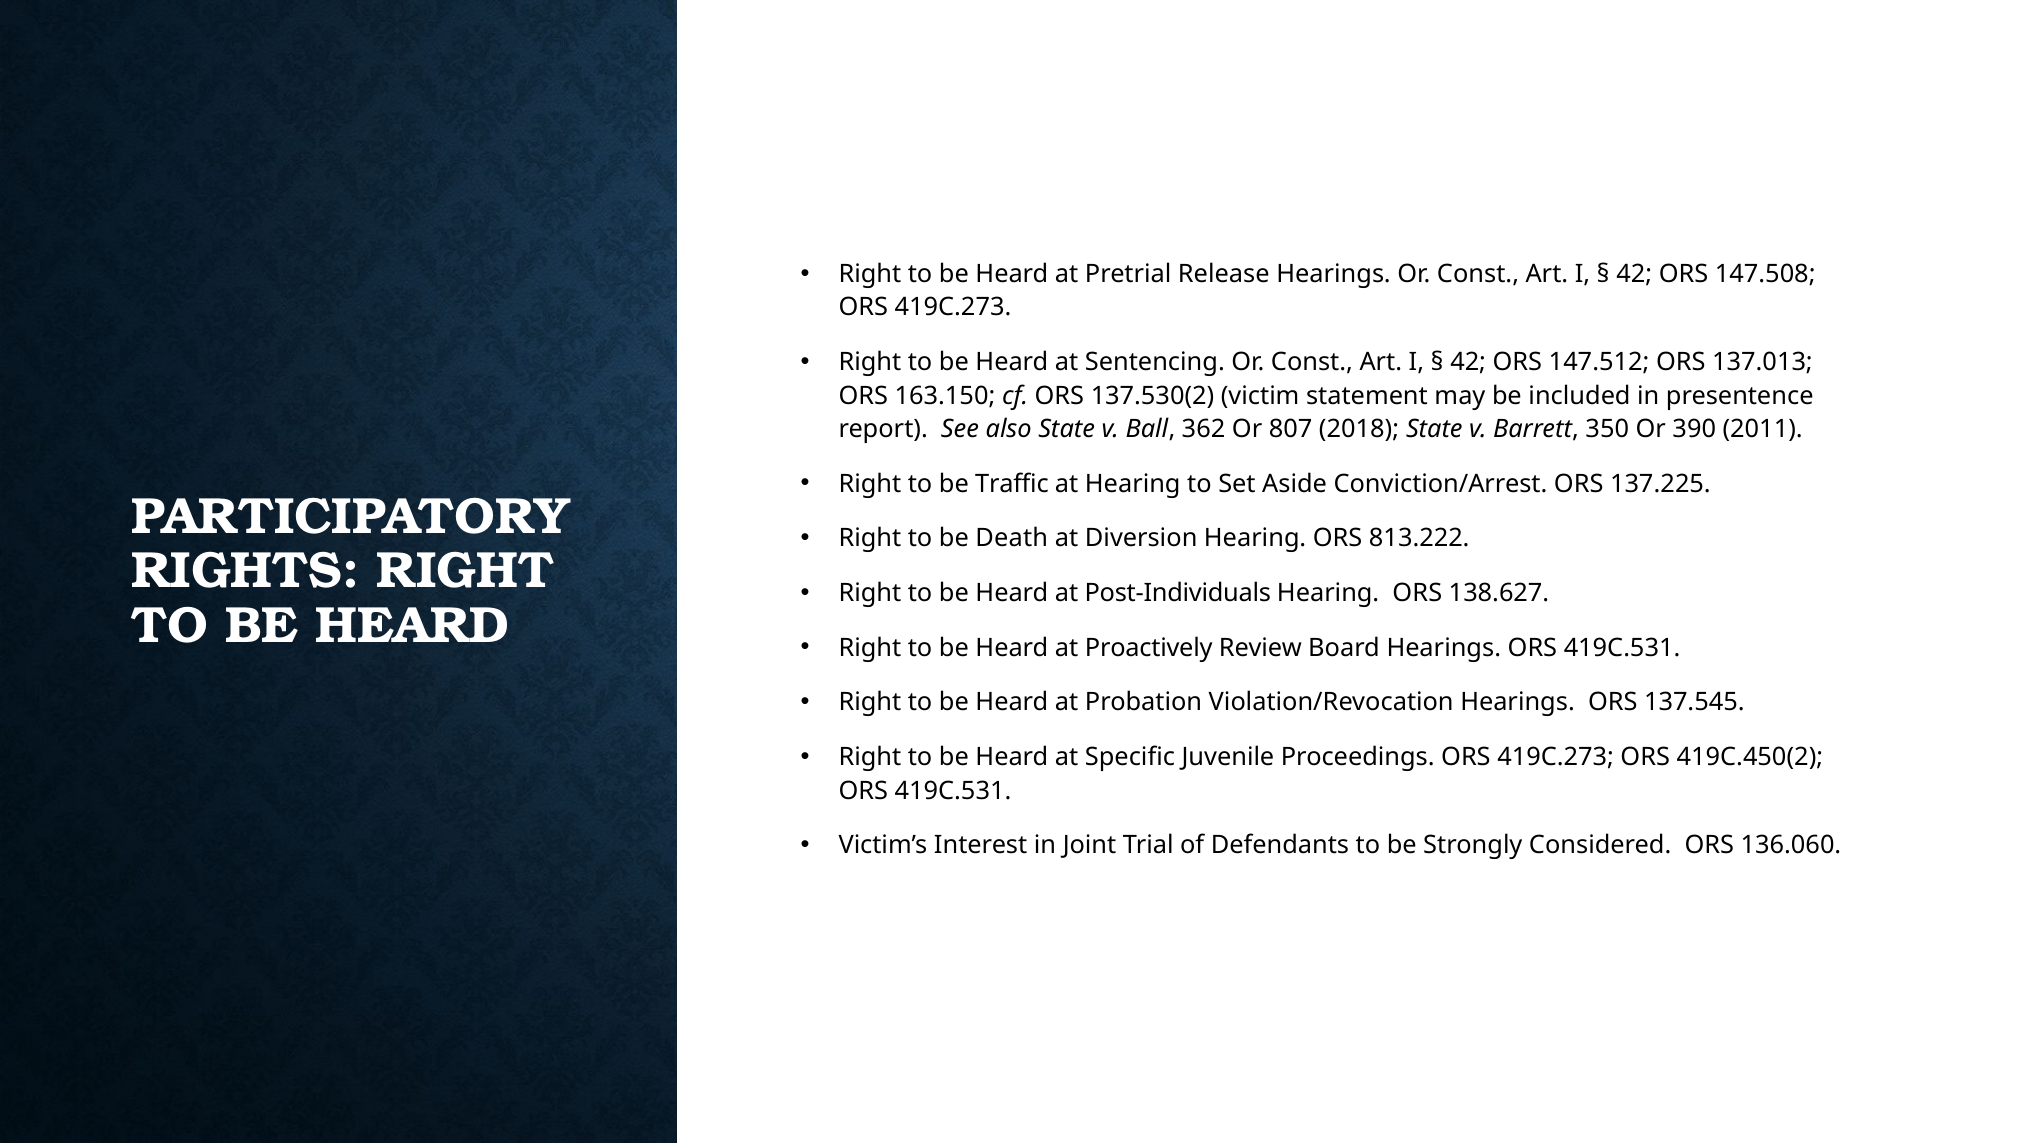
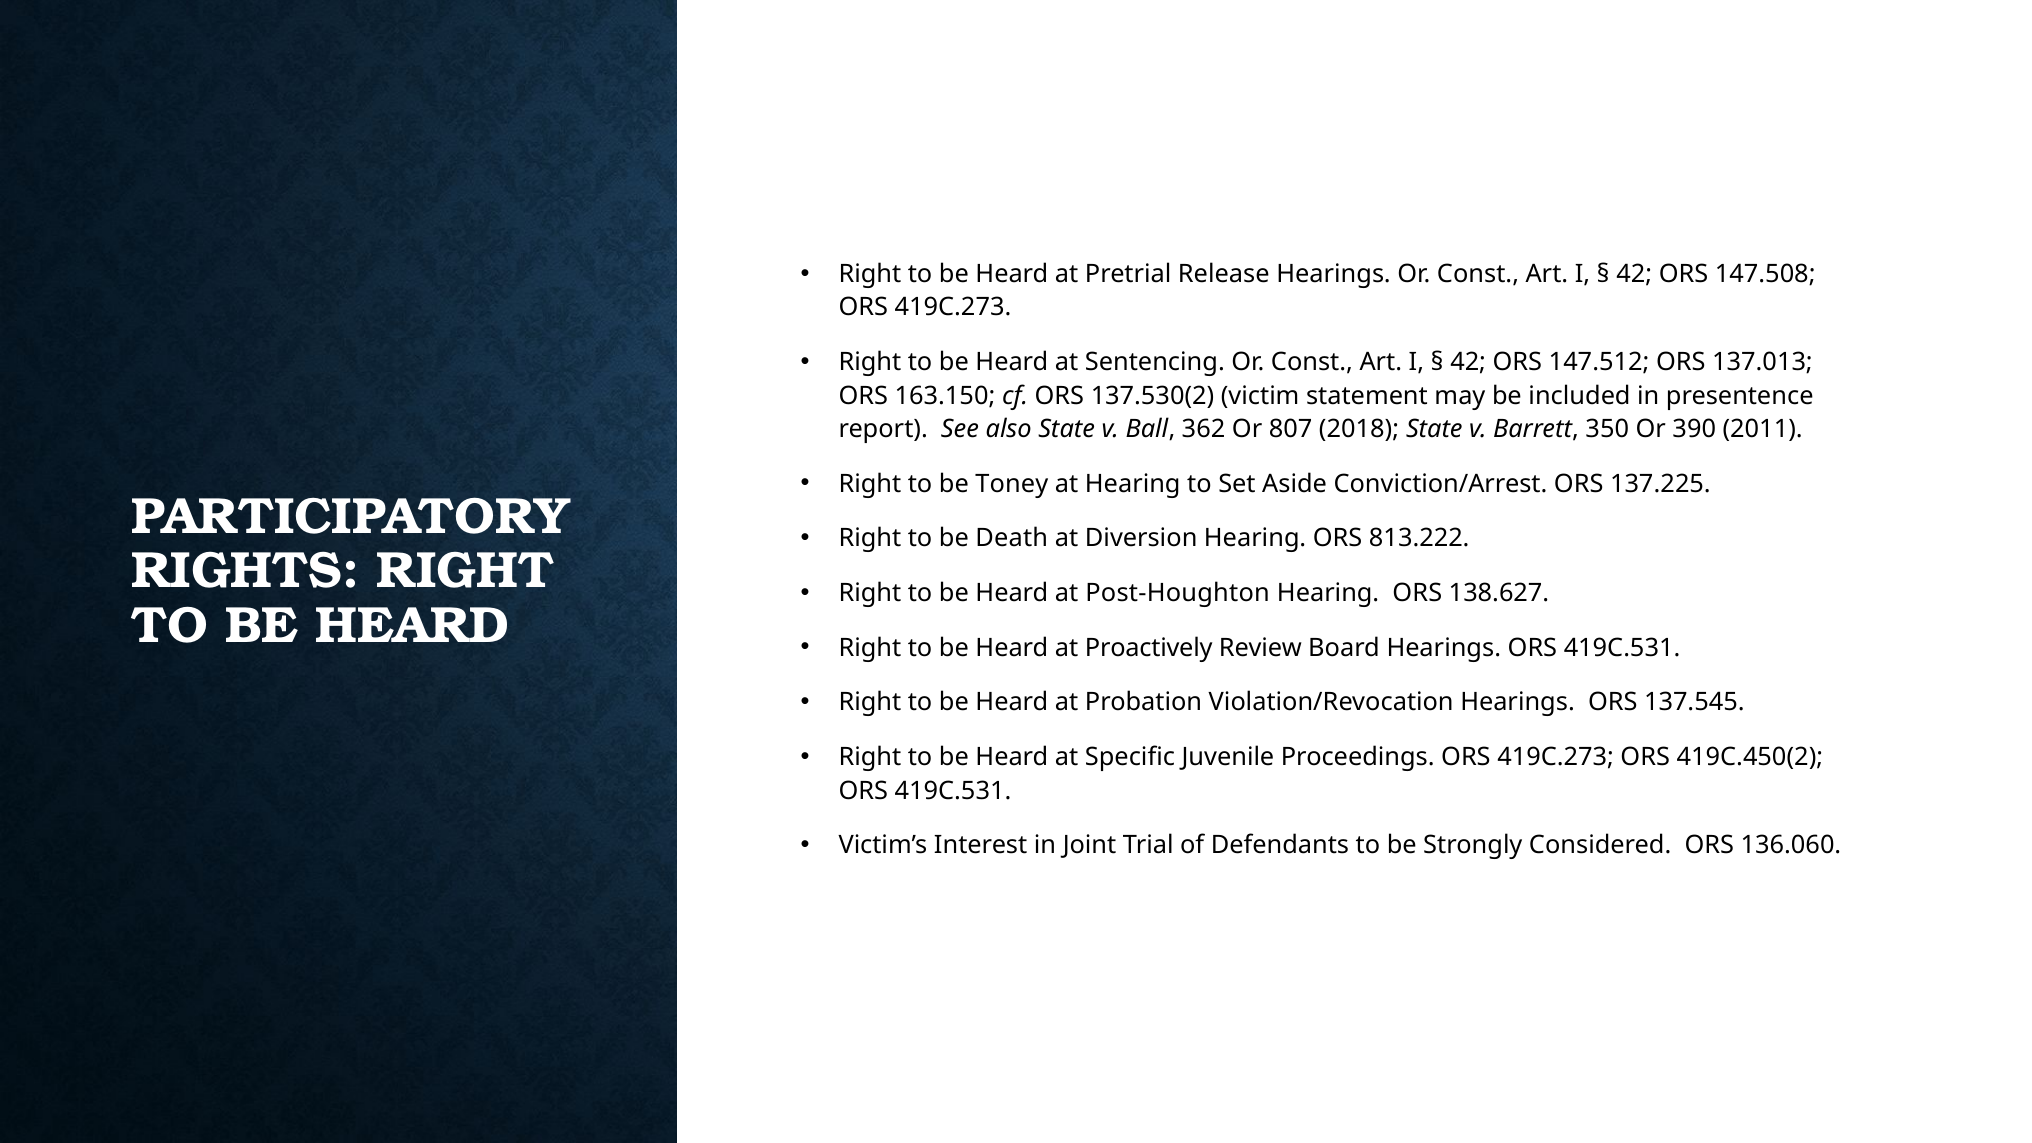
Traffic: Traffic -> Toney
Post-Individuals: Post-Individuals -> Post-Houghton
